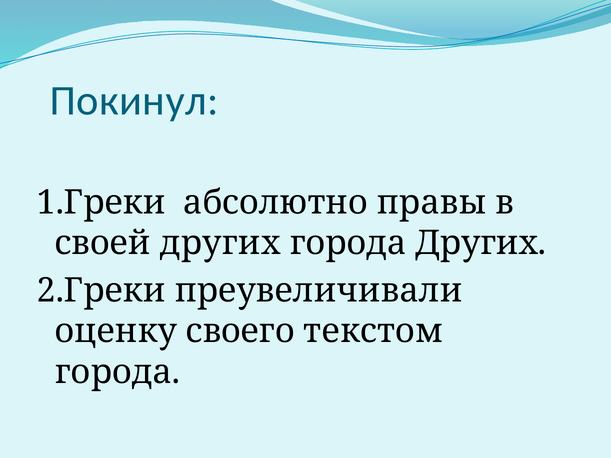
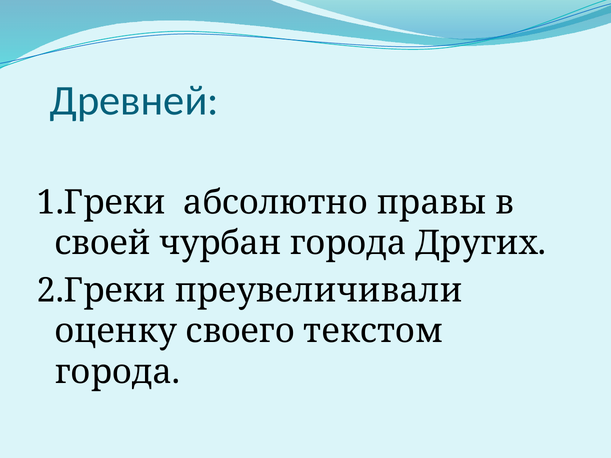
Покинул: Покинул -> Древней
своей других: других -> чурбан
